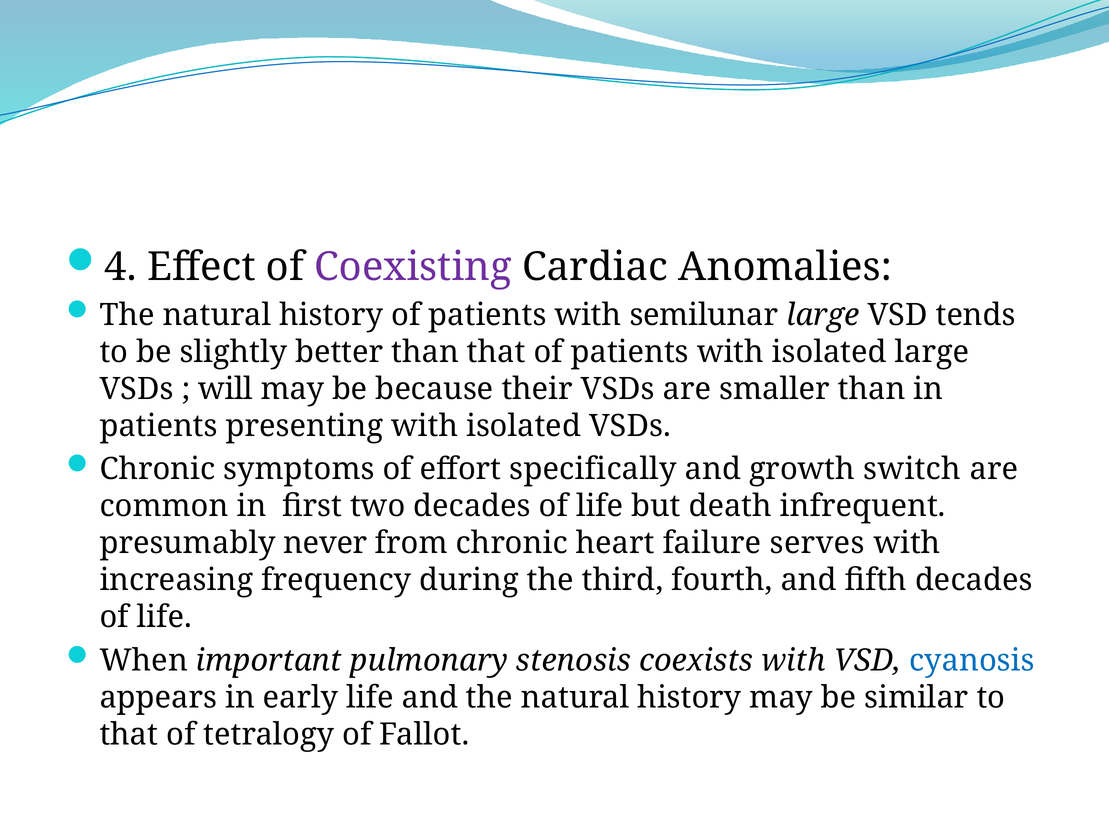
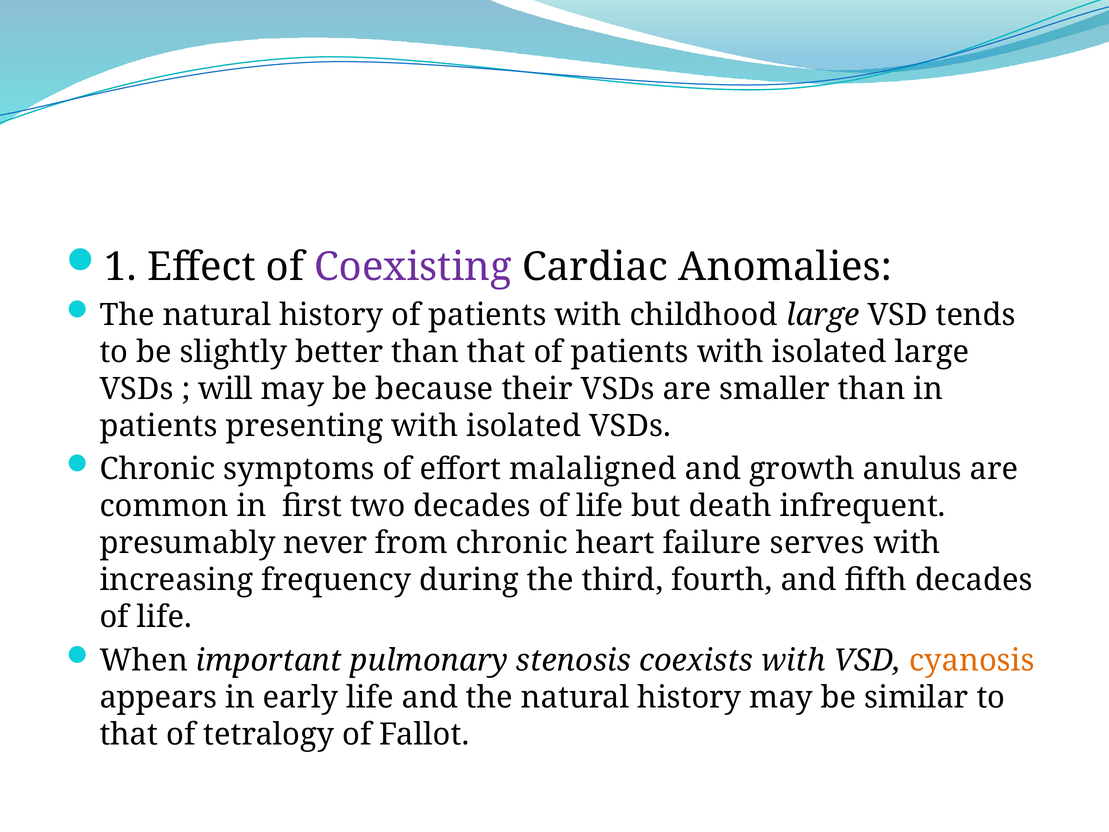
4: 4 -> 1
semilunar: semilunar -> childhood
specifically: specifically -> malaligned
switch: switch -> anulus
cyanosis colour: blue -> orange
